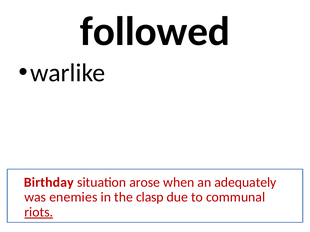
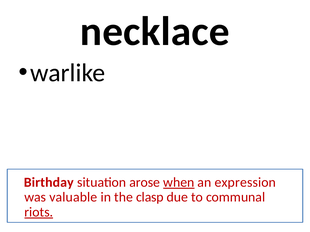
followed: followed -> necklace
when underline: none -> present
adequately: adequately -> expression
enemies: enemies -> valuable
